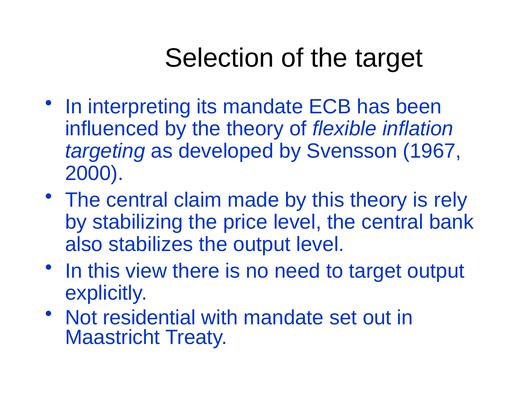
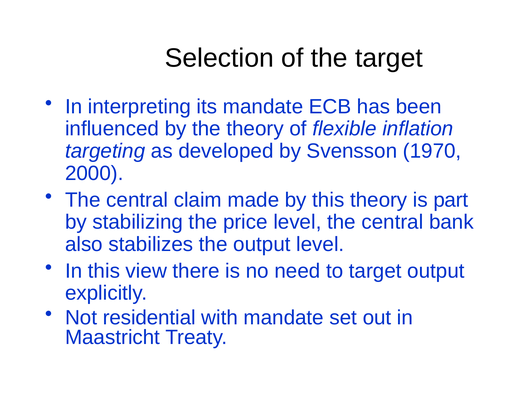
1967: 1967 -> 1970
rely: rely -> part
